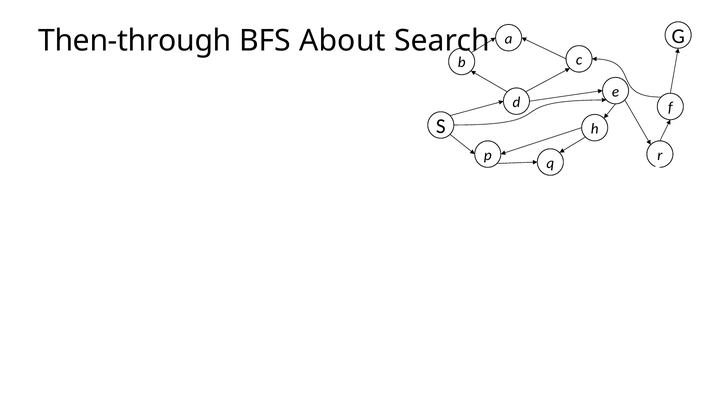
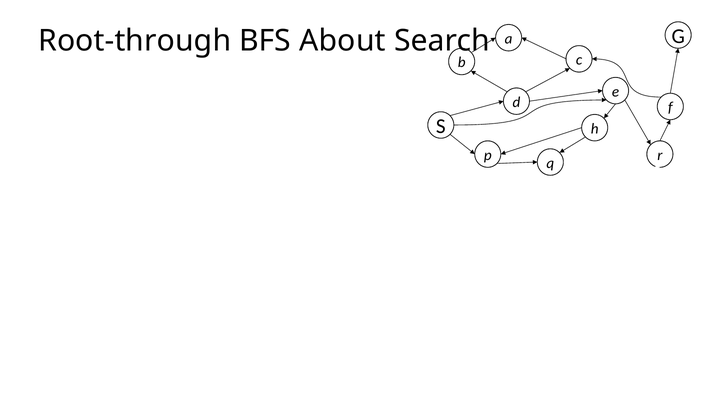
Then-through: Then-through -> Root-through
